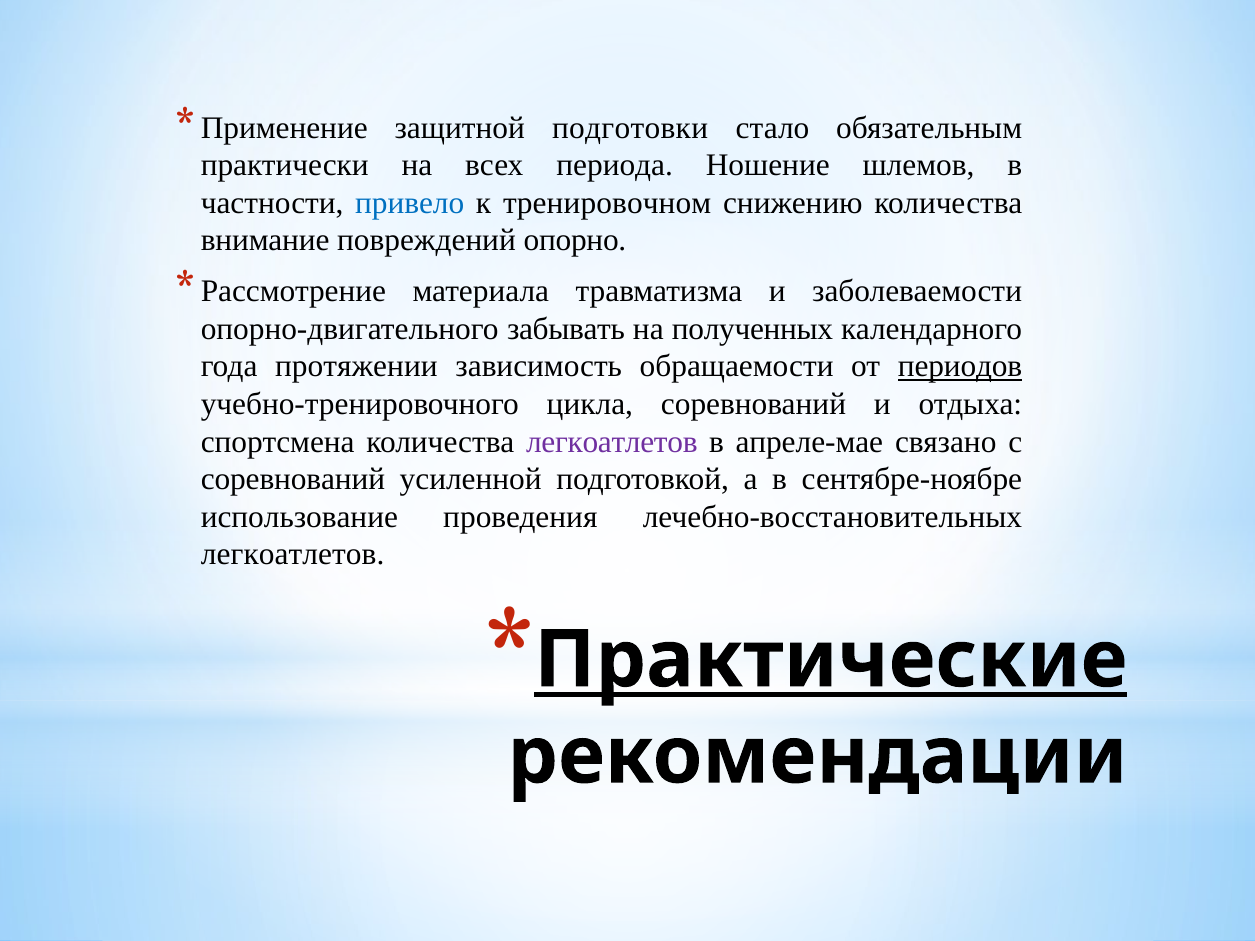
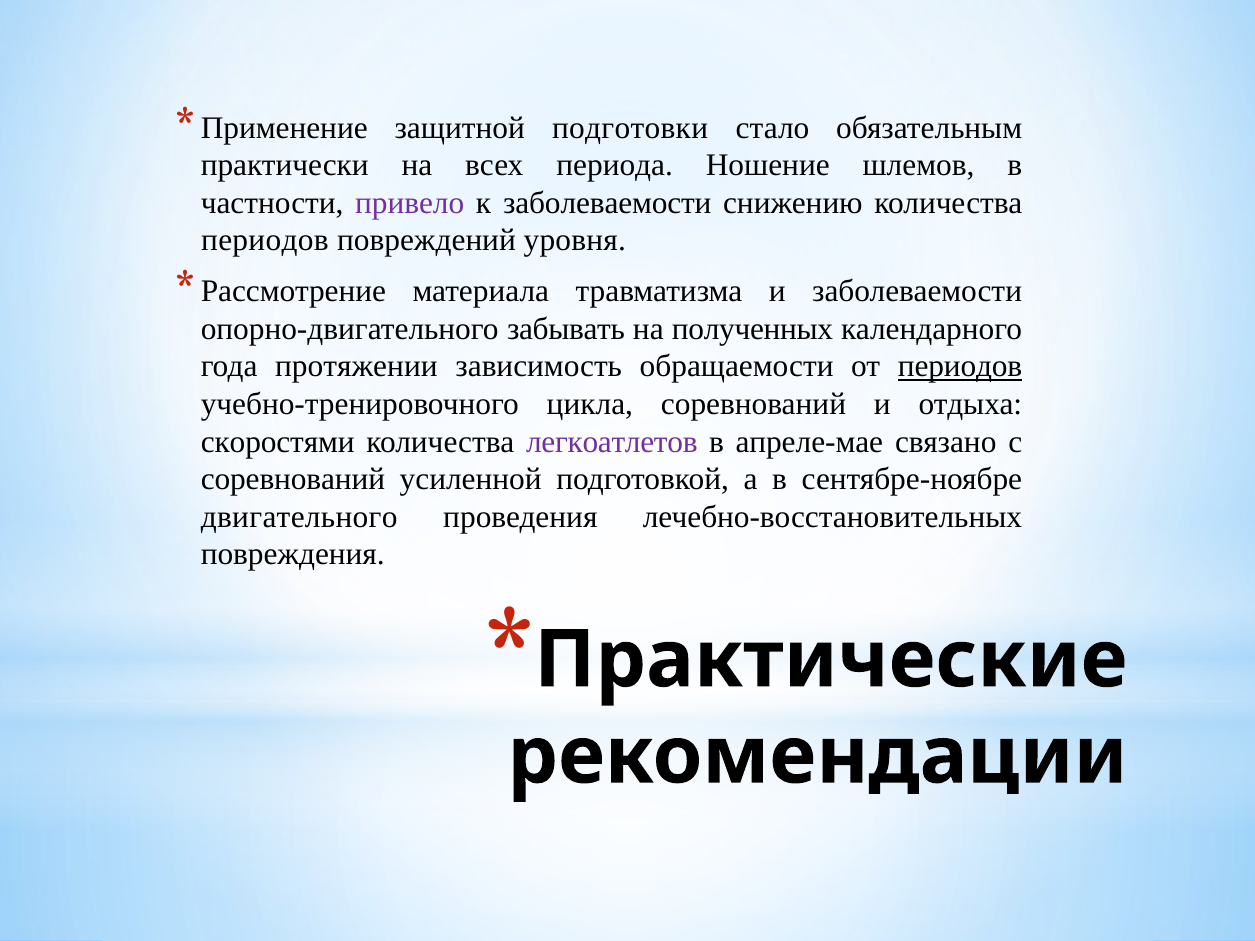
привело colour: blue -> purple
к тренировочном: тренировочном -> заболеваемости
внимание at (265, 241): внимание -> периодов
опорно: опорно -> уровня
спортсмена: спортсмена -> скоростями
использование: использование -> двигательного
легкоатлетов at (293, 555): легкоатлетов -> повреждения
Практические underline: present -> none
